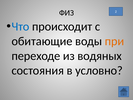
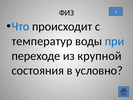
обитающие: обитающие -> температур
при colour: orange -> blue
водяных: водяных -> крупной
